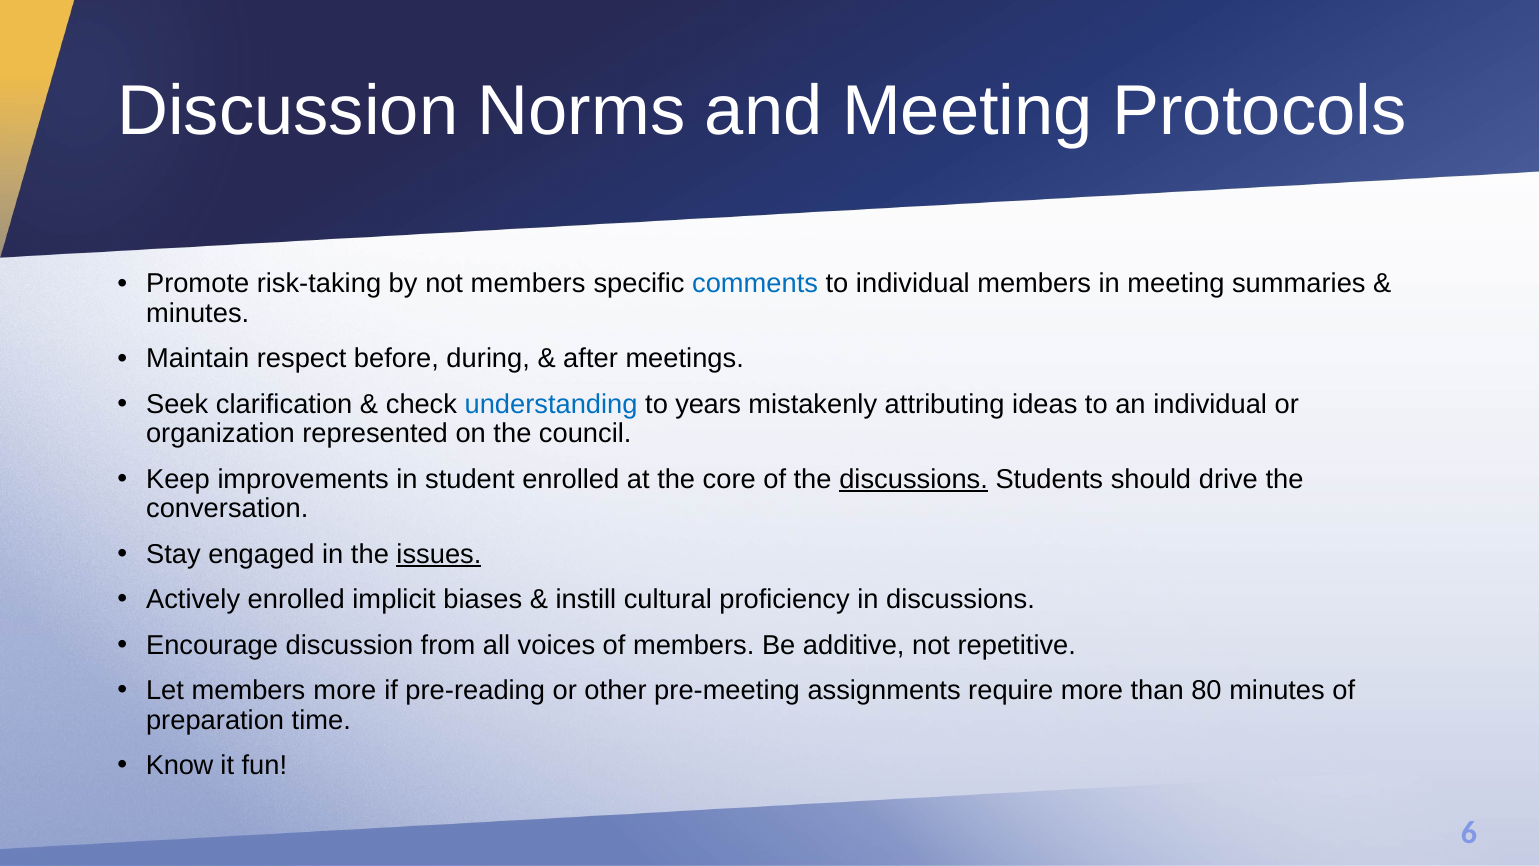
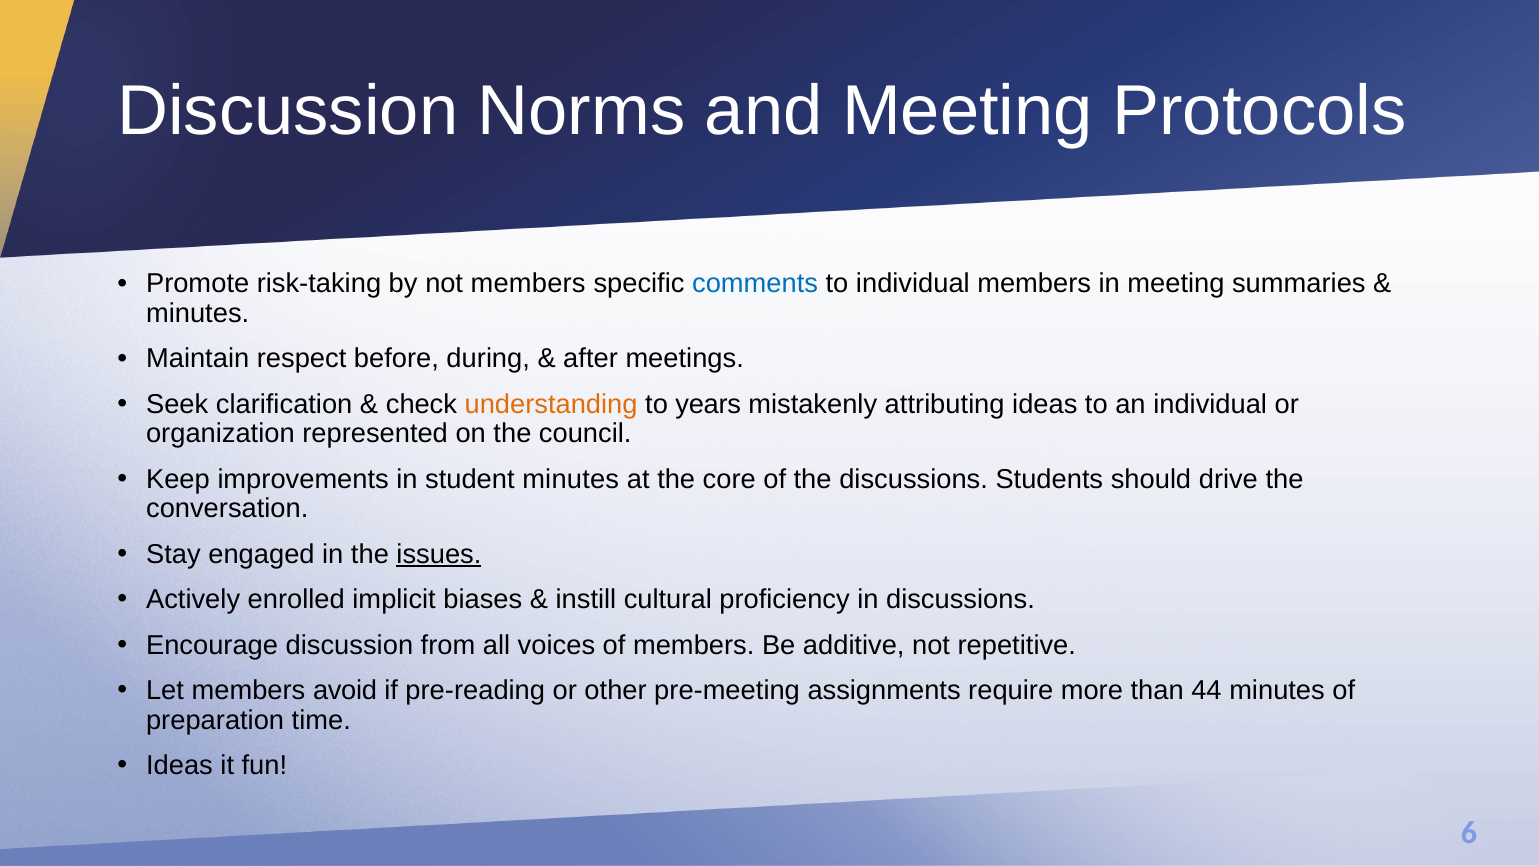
understanding colour: blue -> orange
student enrolled: enrolled -> minutes
discussions at (914, 479) underline: present -> none
members more: more -> avoid
80: 80 -> 44
Know at (180, 765): Know -> Ideas
